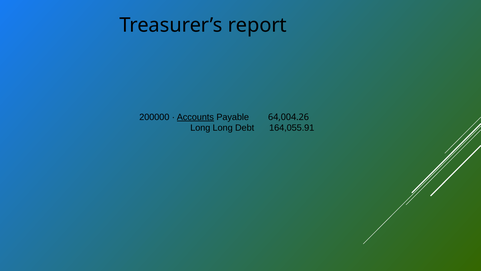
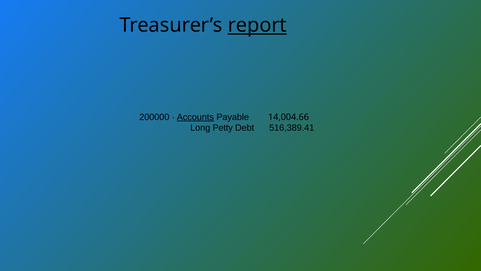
report underline: none -> present
64,004.26: 64,004.26 -> 14,004.66
Long Long: Long -> Petty
164,055.91: 164,055.91 -> 516,389.41
